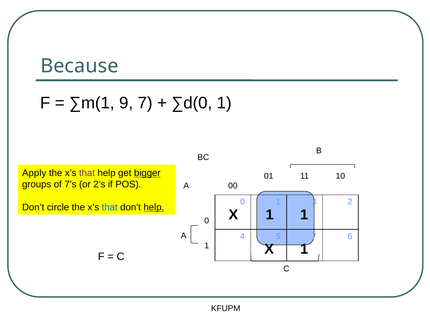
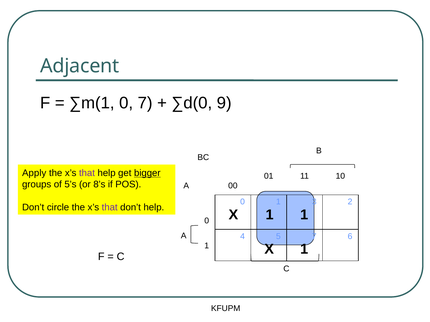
Because: Because -> Adjacent
∑m(1 9: 9 -> 0
∑d(0 1: 1 -> 9
7’s: 7’s -> 5’s
2’s: 2’s -> 8’s
that at (110, 208) colour: blue -> purple
help at (154, 208) underline: present -> none
